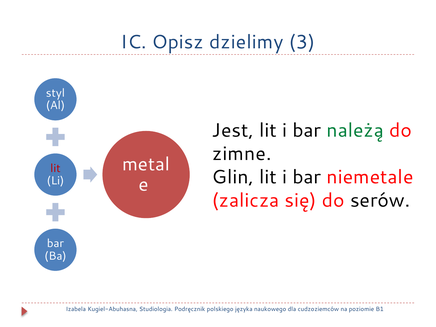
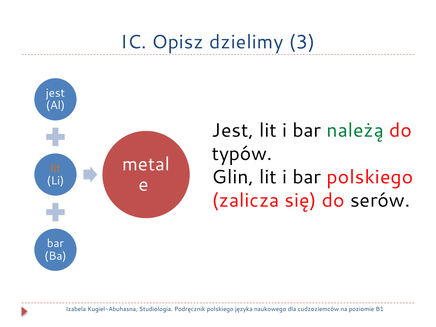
styl at (55, 93): styl -> jest
zimne: zimne -> typów
lit at (55, 168) colour: red -> orange
bar niemetale: niemetale -> polskiego
